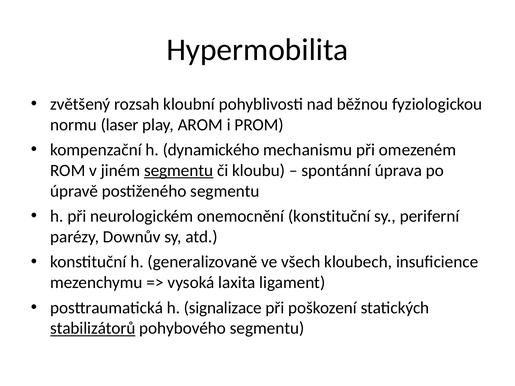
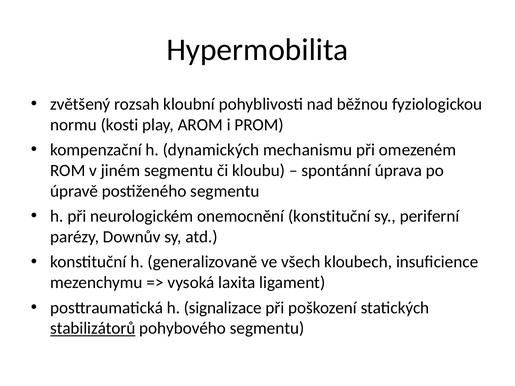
laser: laser -> kosti
dynamického: dynamického -> dynamických
segmentu at (179, 171) underline: present -> none
